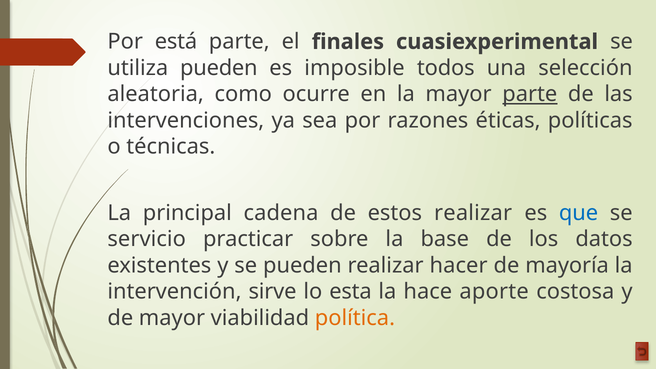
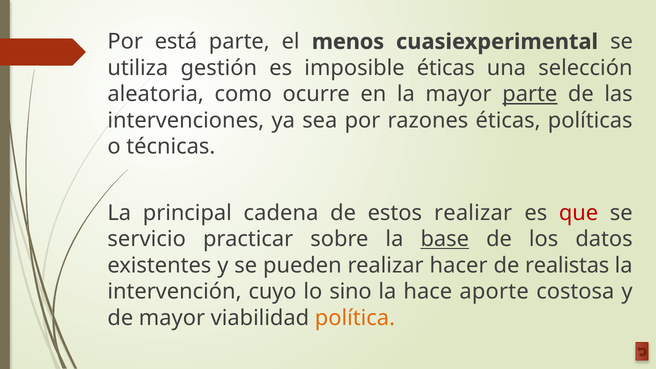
finales: finales -> menos
utiliza pueden: pueden -> gestión
imposible todos: todos -> éticas
que colour: blue -> red
base underline: none -> present
mayoría: mayoría -> realistas
sirve: sirve -> cuyo
esta: esta -> sino
